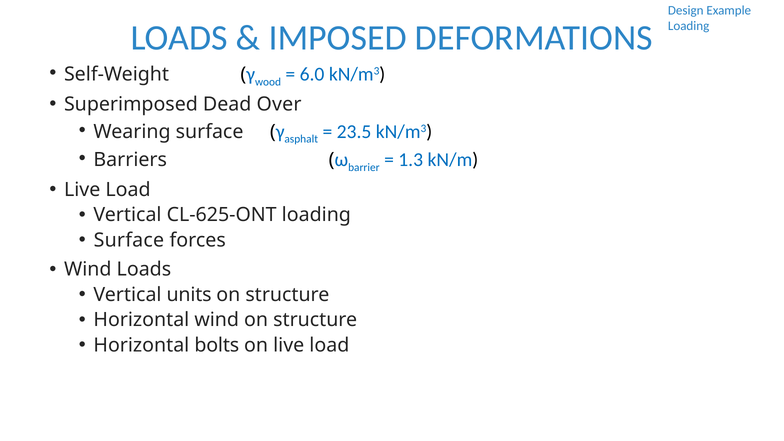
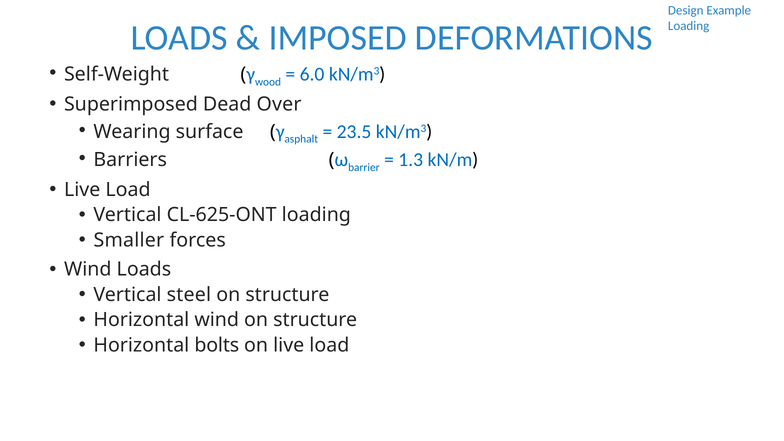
Surface at (129, 240): Surface -> Smaller
units: units -> steel
